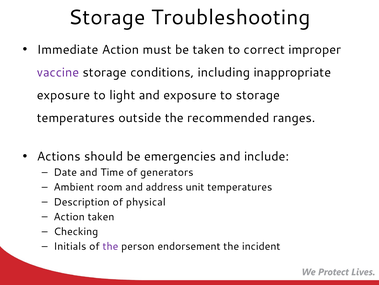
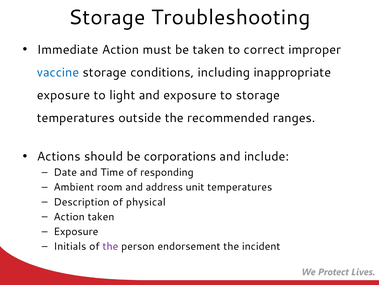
vaccine colour: purple -> blue
emergencies: emergencies -> corporations
generators: generators -> responding
Checking at (76, 231): Checking -> Exposure
